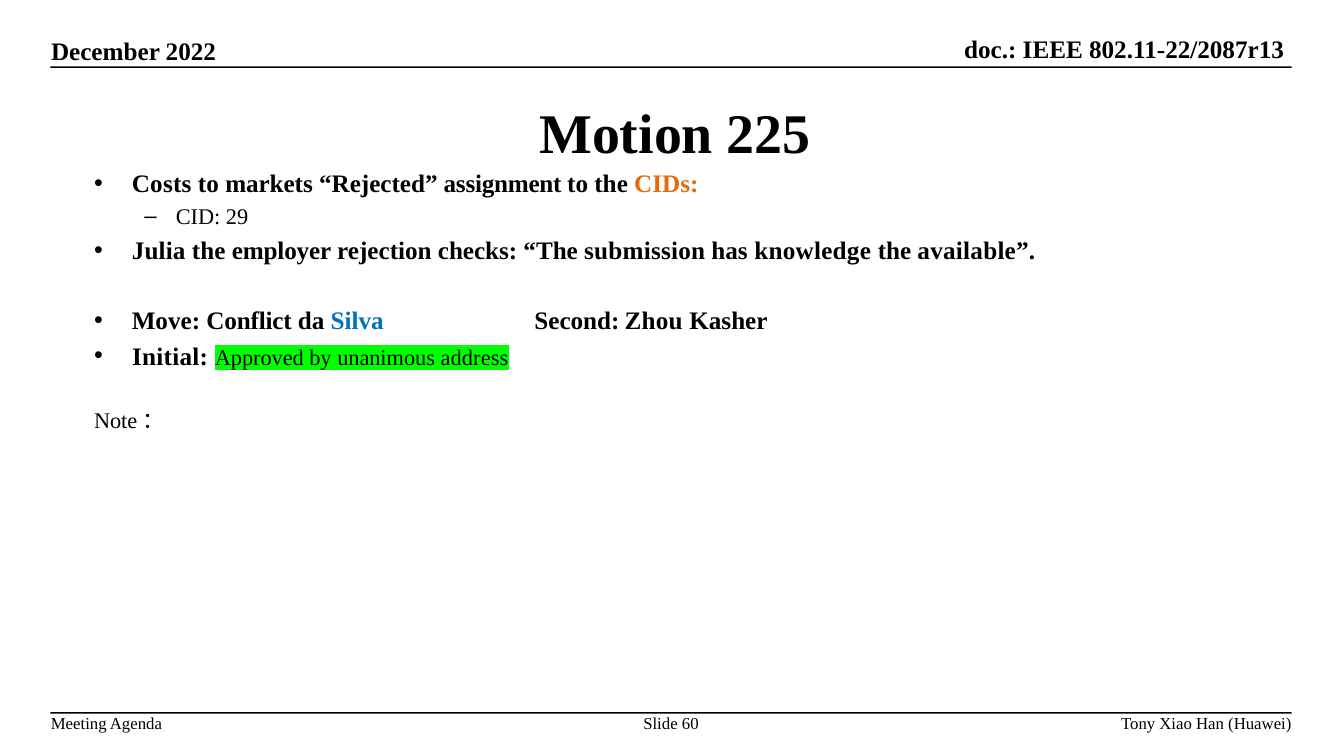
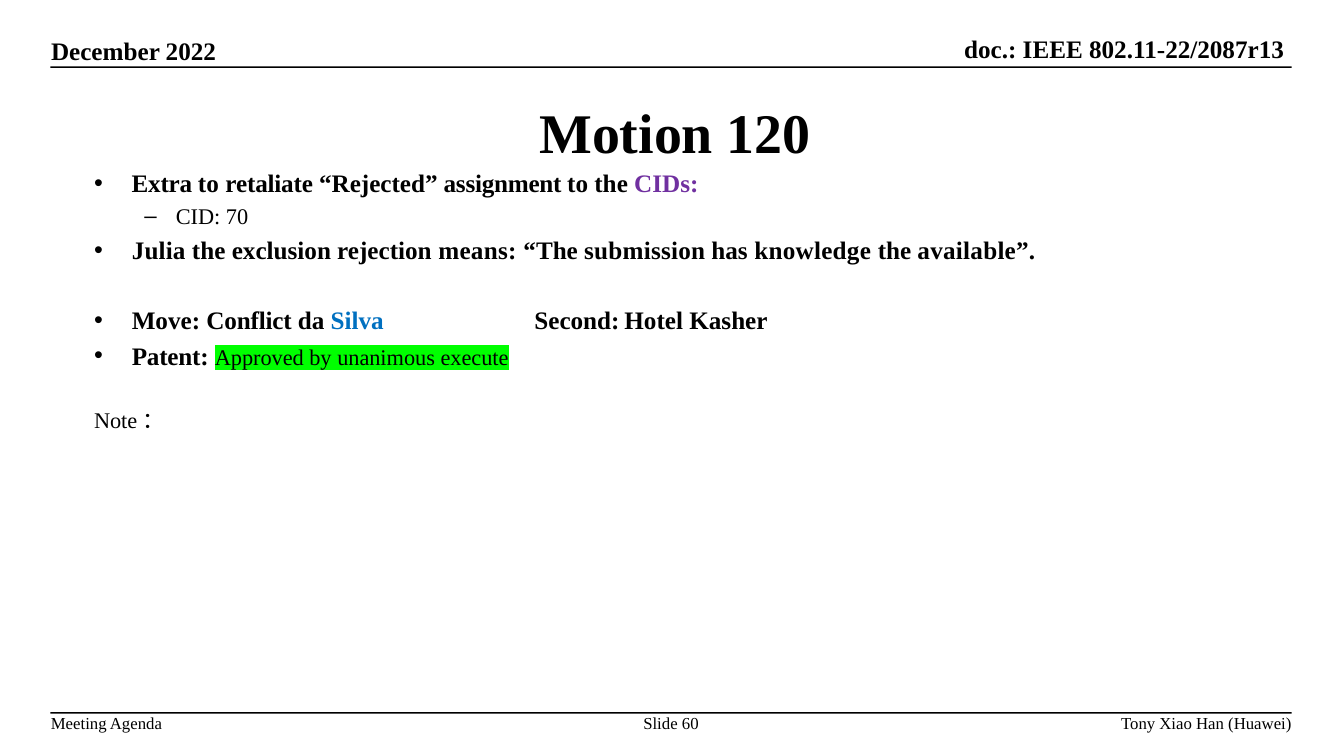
225: 225 -> 120
Costs: Costs -> Extra
markets: markets -> retaliate
CIDs colour: orange -> purple
29: 29 -> 70
employer: employer -> exclusion
checks: checks -> means
Zhou: Zhou -> Hotel
Initial: Initial -> Patent
address: address -> execute
